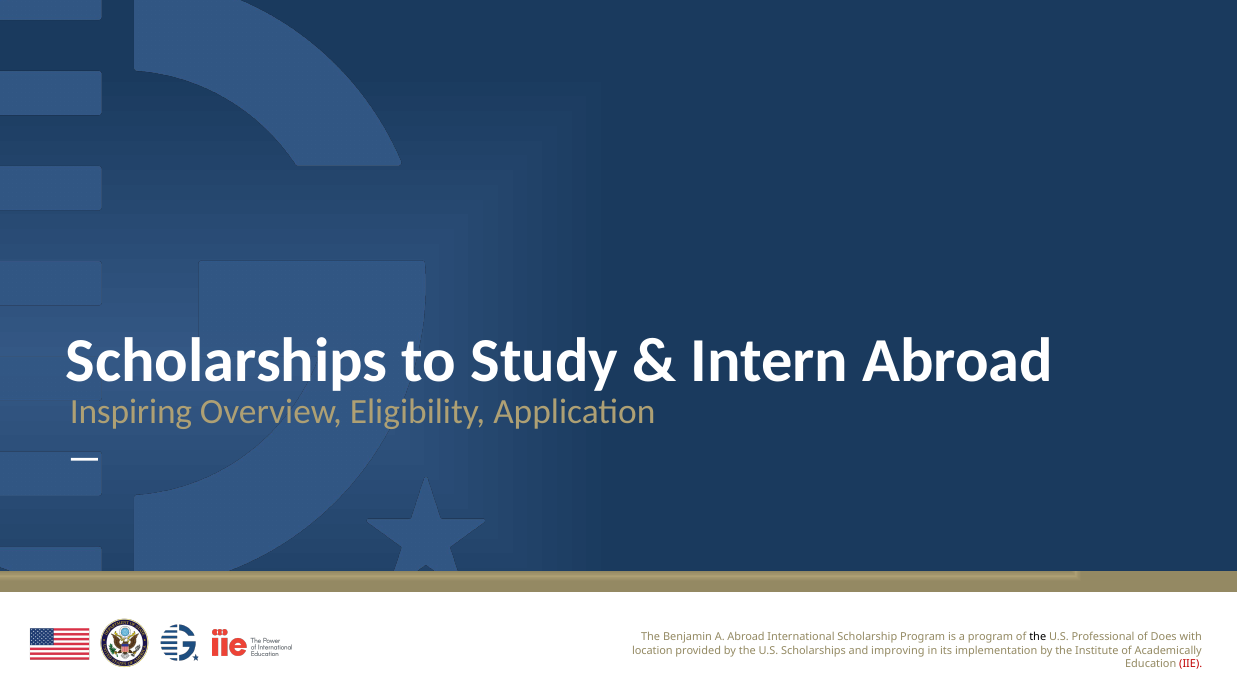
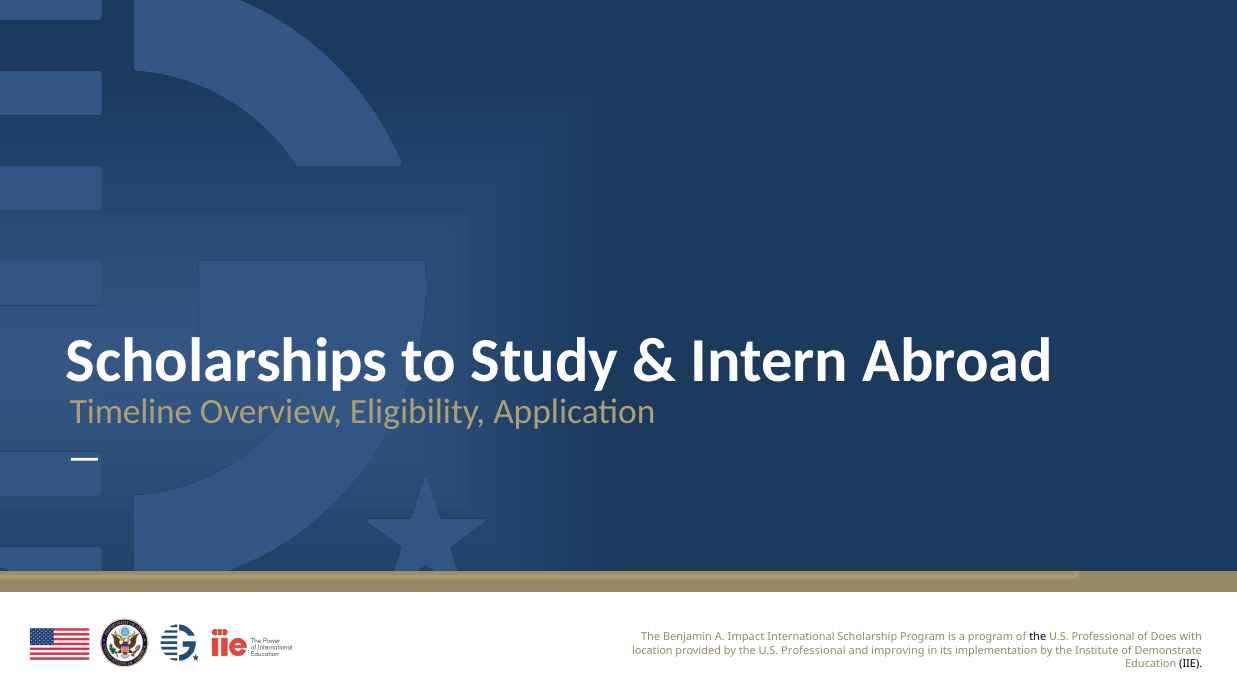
Inspiring: Inspiring -> Timeline
A Abroad: Abroad -> Impact
by the U.S Scholarships: Scholarships -> Professional
Academically: Academically -> Demonstrate
IIE colour: red -> black
